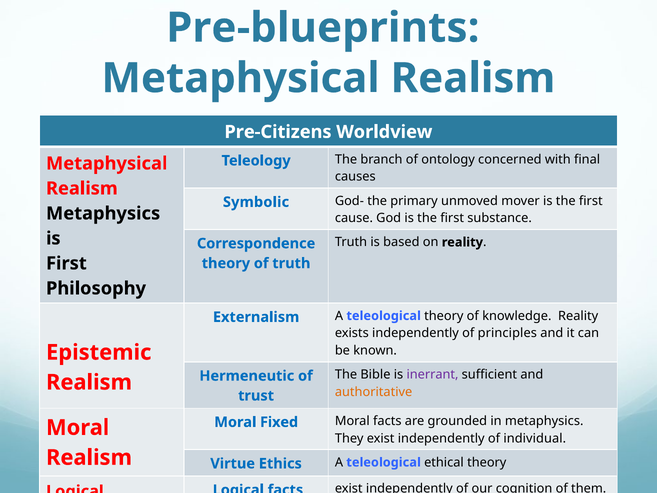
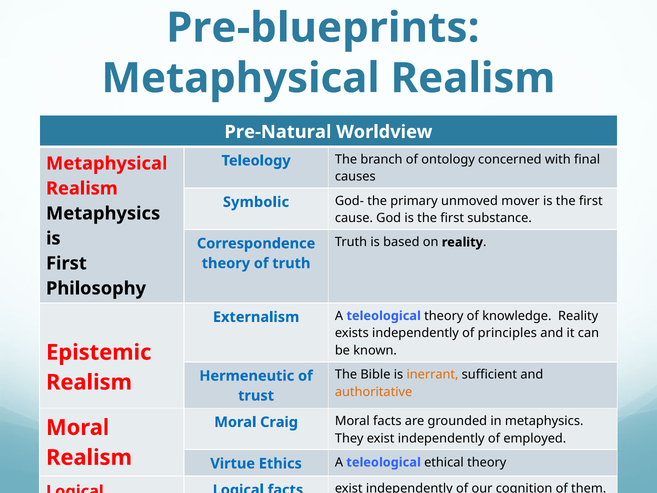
Pre-Citizens: Pre-Citizens -> Pre-Natural
inerrant colour: purple -> orange
Fixed: Fixed -> Craig
individual: individual -> employed
